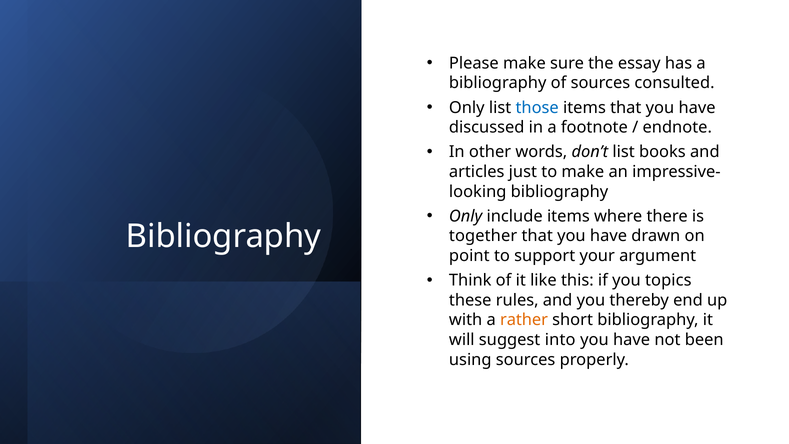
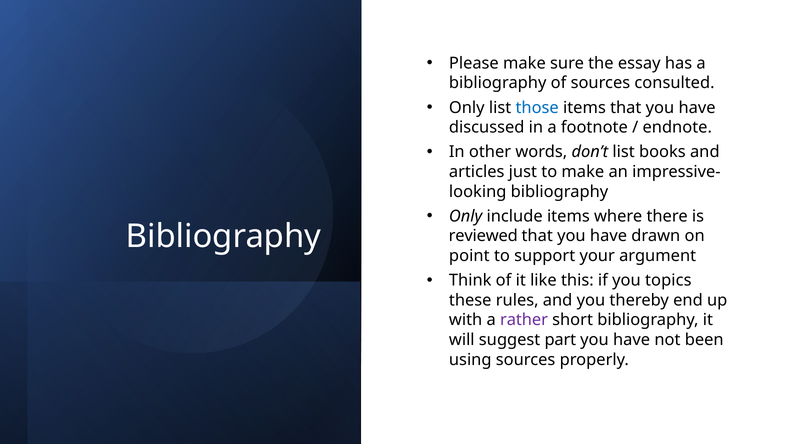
together: together -> reviewed
rather colour: orange -> purple
into: into -> part
